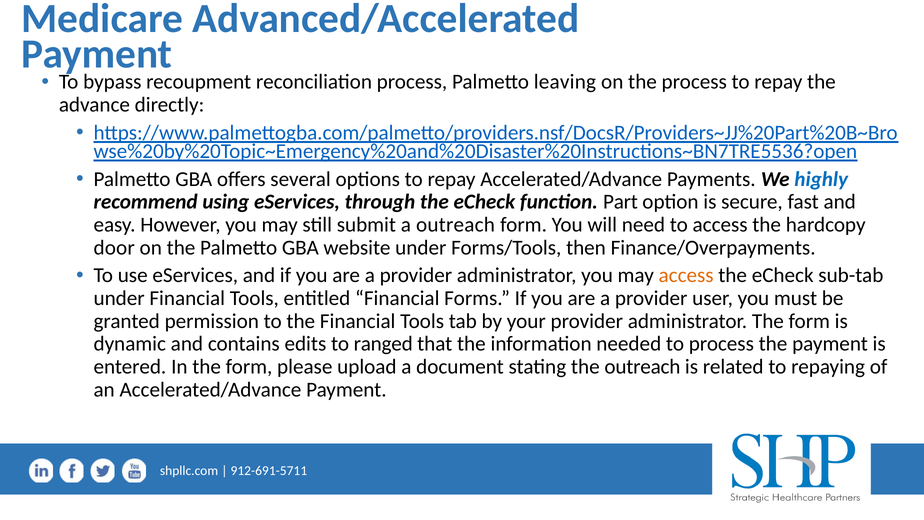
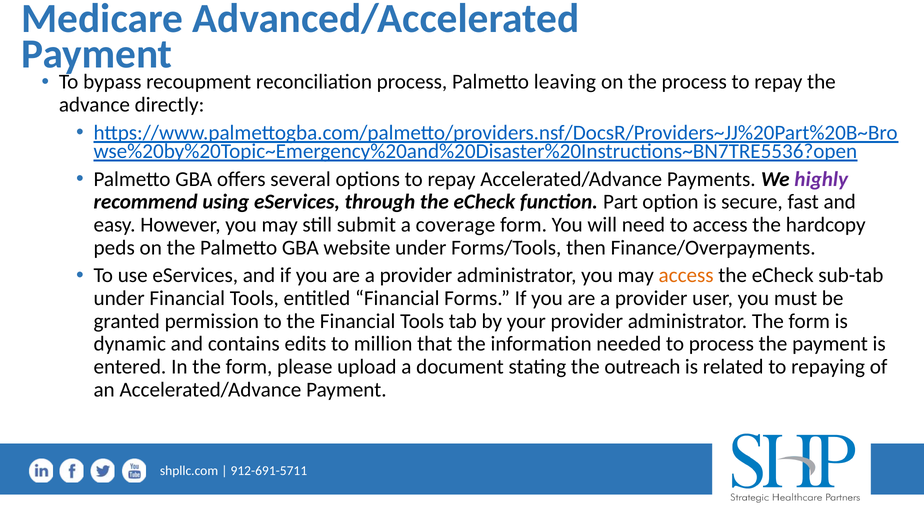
highly colour: blue -> purple
a outreach: outreach -> coverage
door: door -> peds
ranged: ranged -> million
